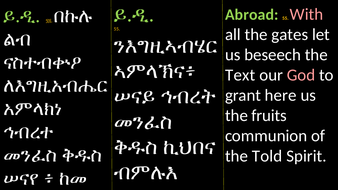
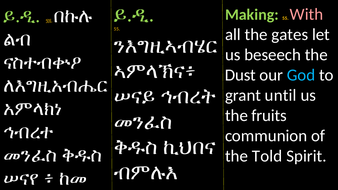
Abroad: Abroad -> Making
Text: Text -> Dust
God colour: pink -> light blue
here: here -> until
